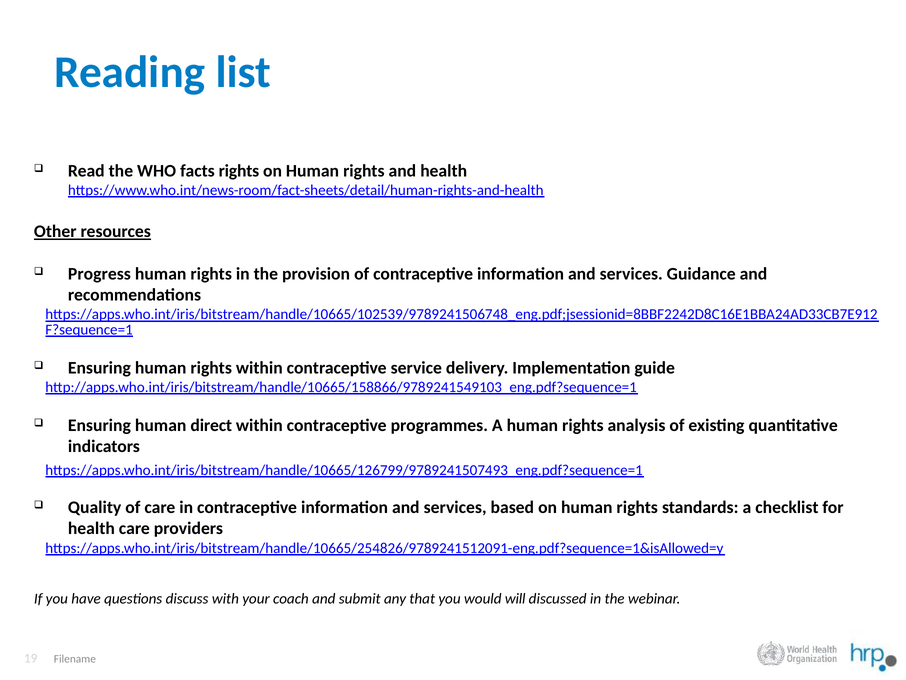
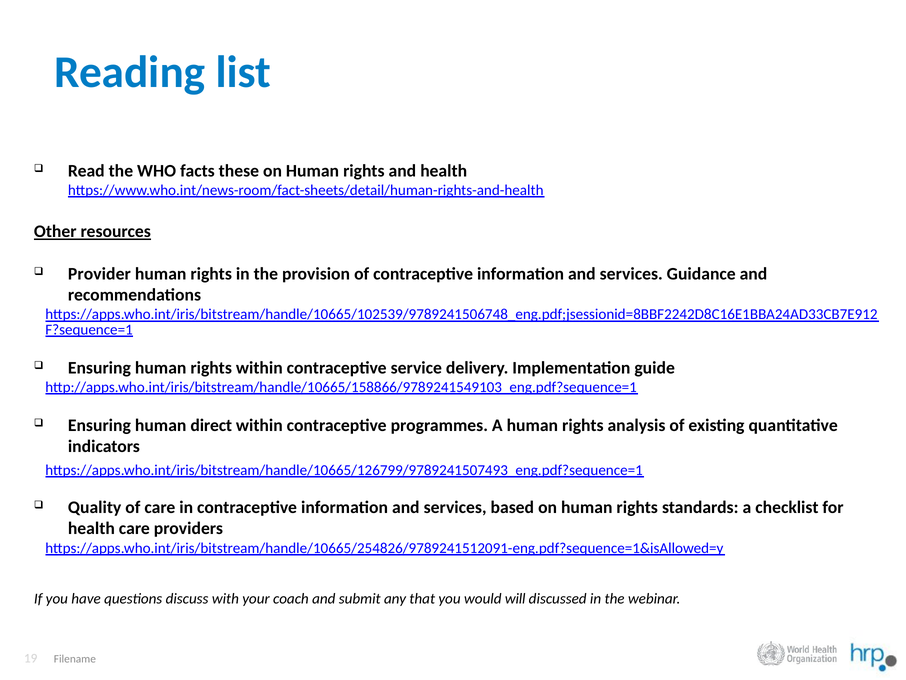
facts rights: rights -> these
Progress: Progress -> Provider
